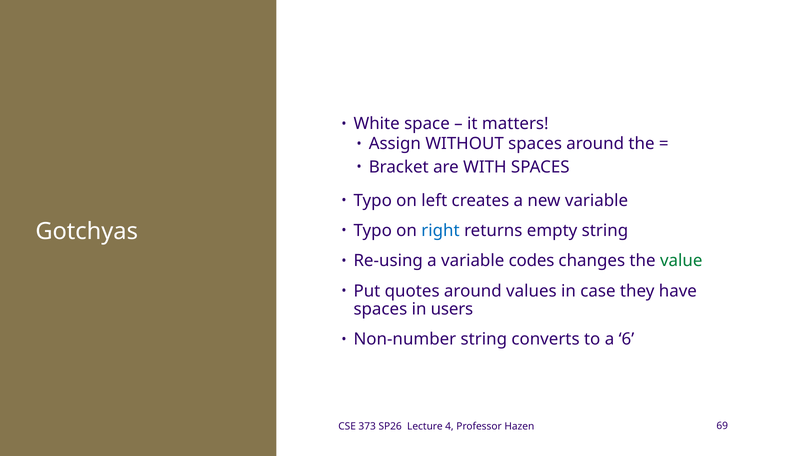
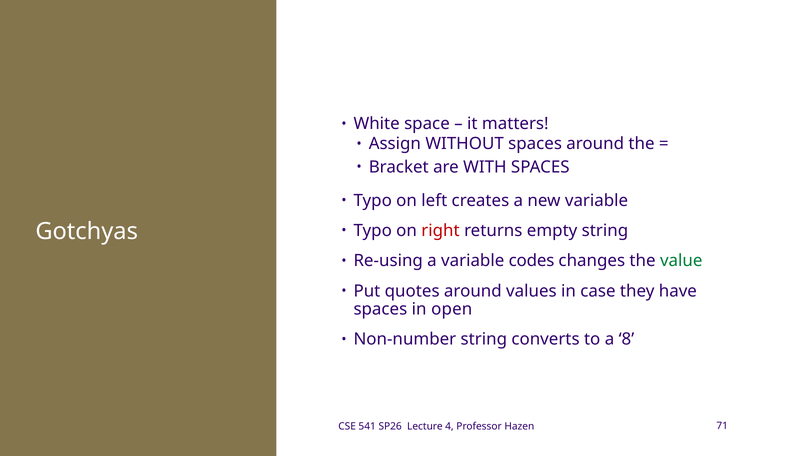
right colour: blue -> red
users: users -> open
6: 6 -> 8
373: 373 -> 541
69: 69 -> 71
